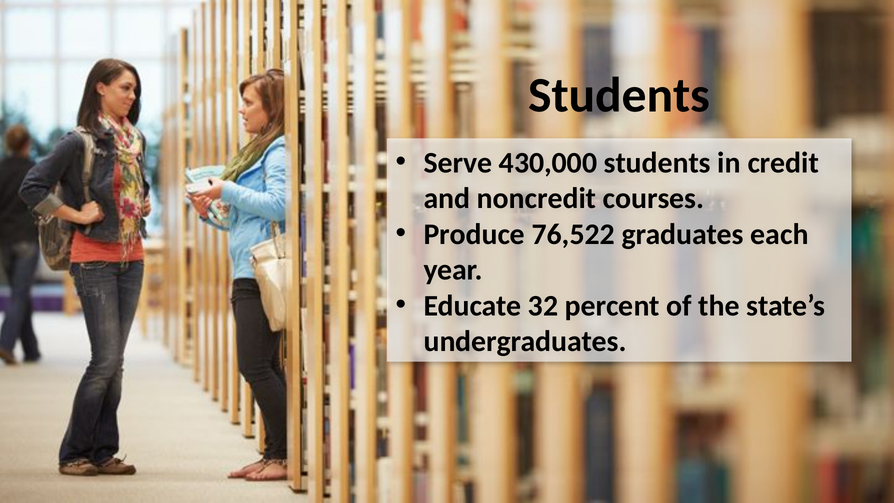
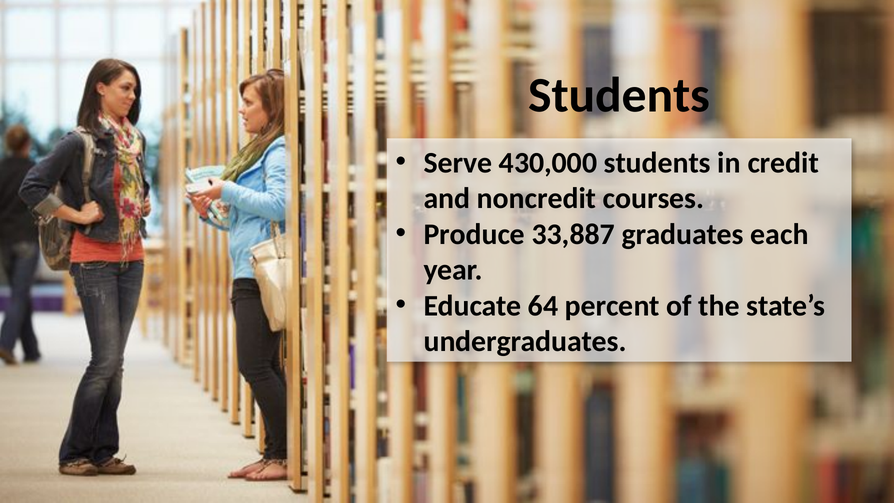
76,522: 76,522 -> 33,887
32: 32 -> 64
